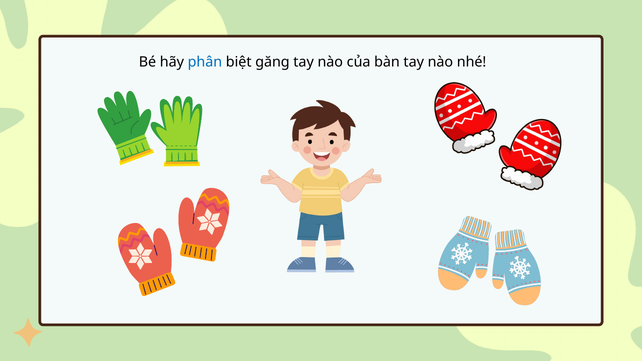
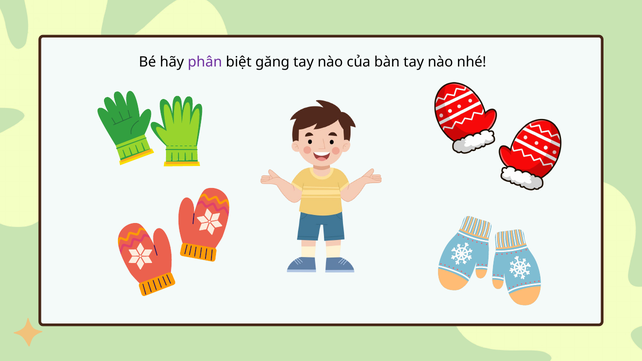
phân colour: blue -> purple
